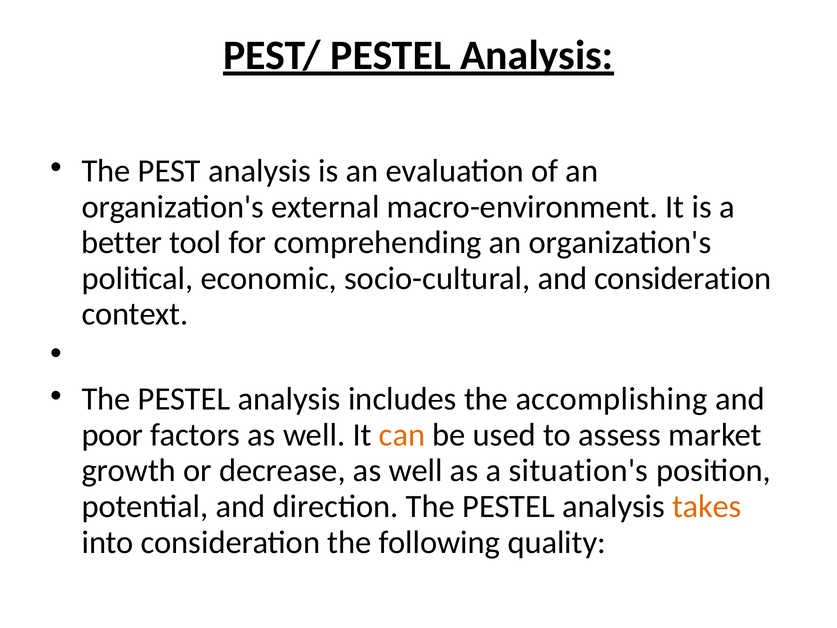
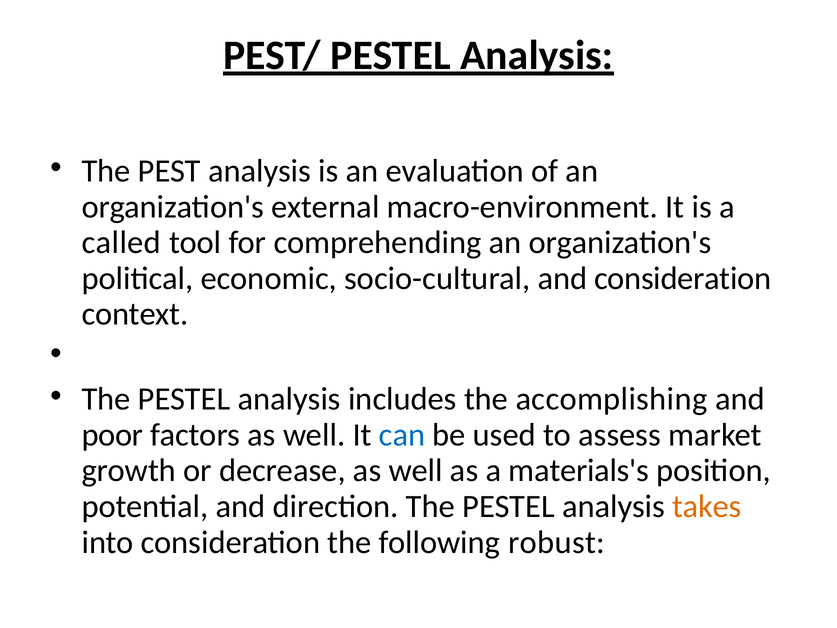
better: better -> called
can colour: orange -> blue
situation's: situation's -> materials's
quality: quality -> robust
